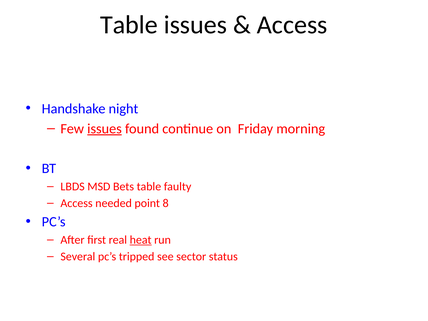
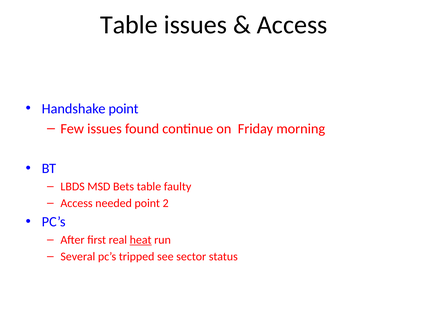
Handshake night: night -> point
issues at (105, 129) underline: present -> none
8: 8 -> 2
